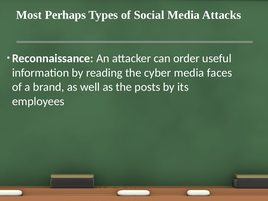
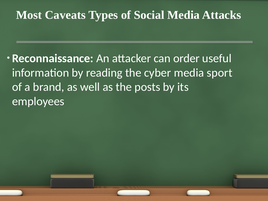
Perhaps: Perhaps -> Caveats
faces: faces -> sport
